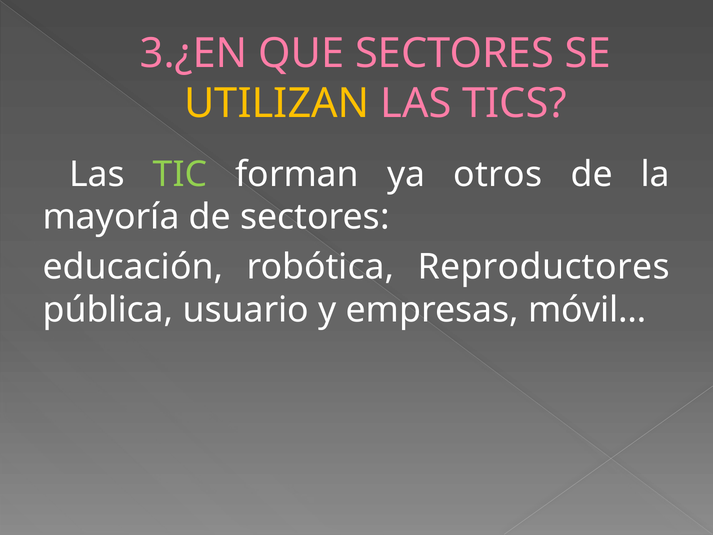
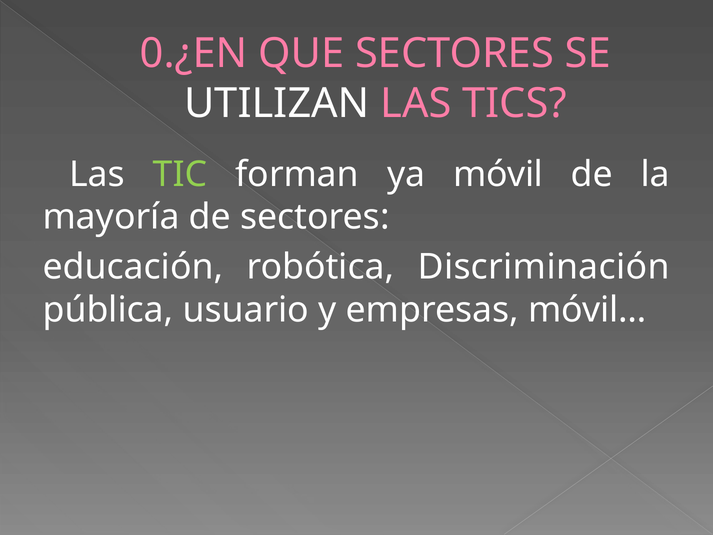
3.¿EN: 3.¿EN -> 0.¿EN
UTILIZAN colour: yellow -> white
otros: otros -> móvil
Reproductores: Reproductores -> Discriminación
